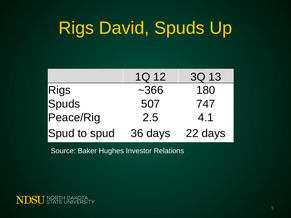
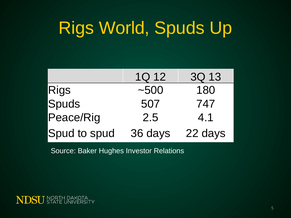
David: David -> World
~366: ~366 -> ~500
